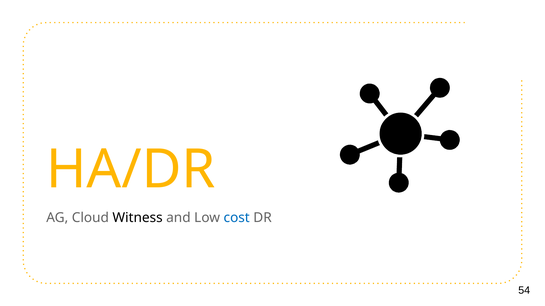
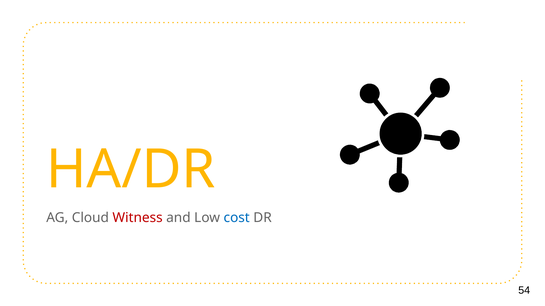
Witness colour: black -> red
